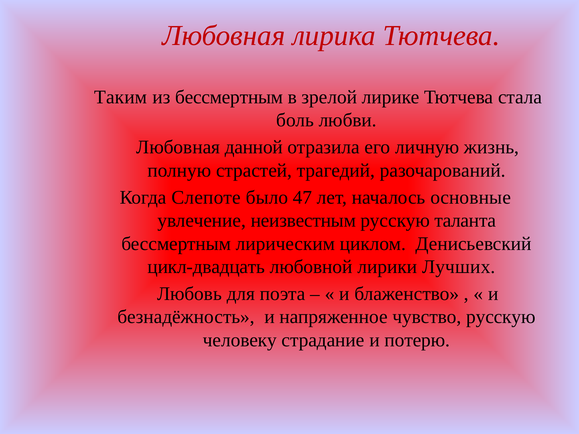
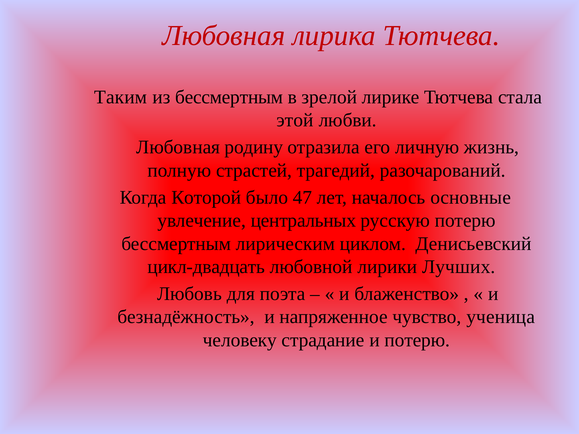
боль: боль -> этой
данной: данной -> родину
Слепоте: Слепоте -> Которой
неизвестным: неизвестным -> центральных
русскую таланта: таланта -> потерю
чувство русскую: русскую -> ученица
